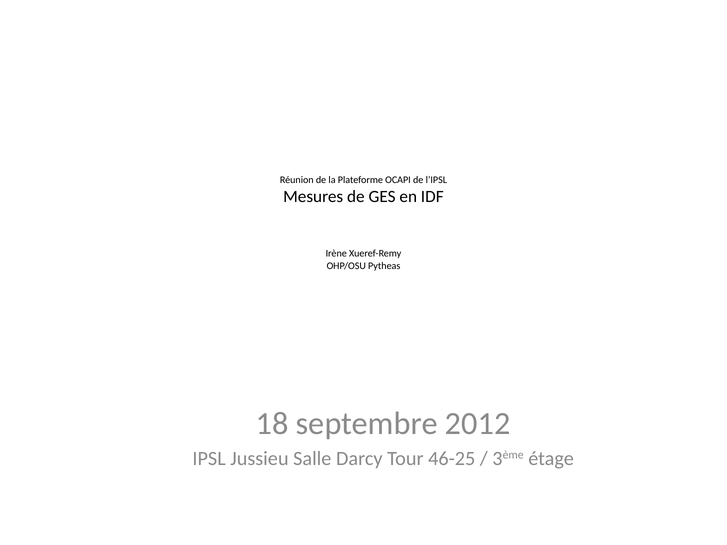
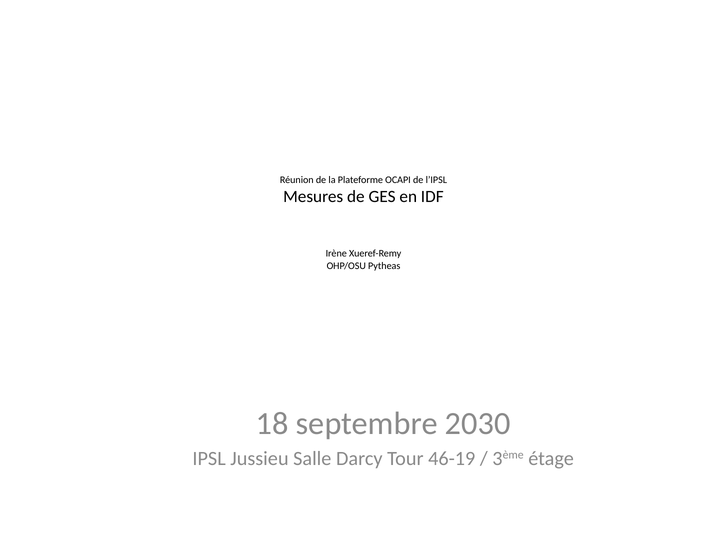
2012: 2012 -> 2030
46-25: 46-25 -> 46-19
